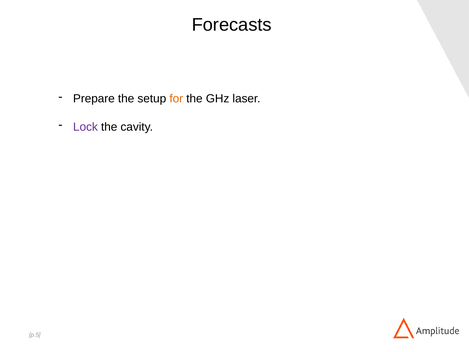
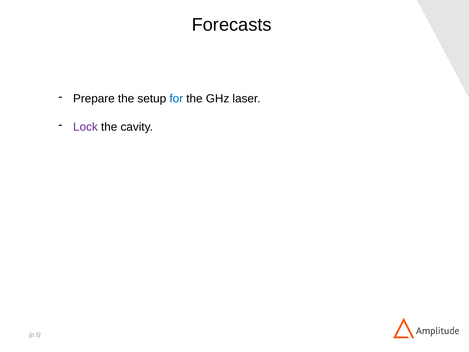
for colour: orange -> blue
